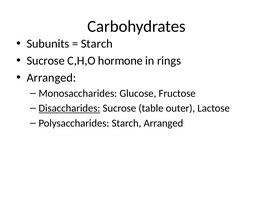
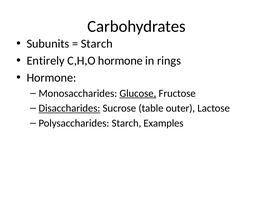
Sucrose at (46, 61): Sucrose -> Entirely
Arranged at (51, 78): Arranged -> Hormone
Glucose underline: none -> present
Starch Arranged: Arranged -> Examples
